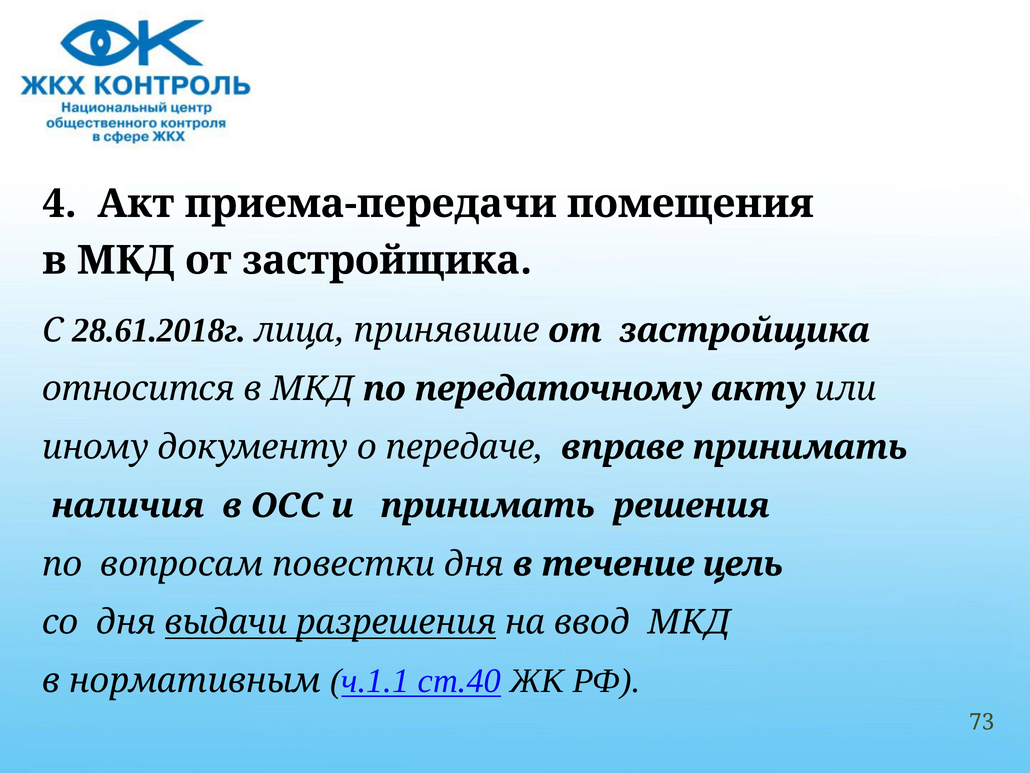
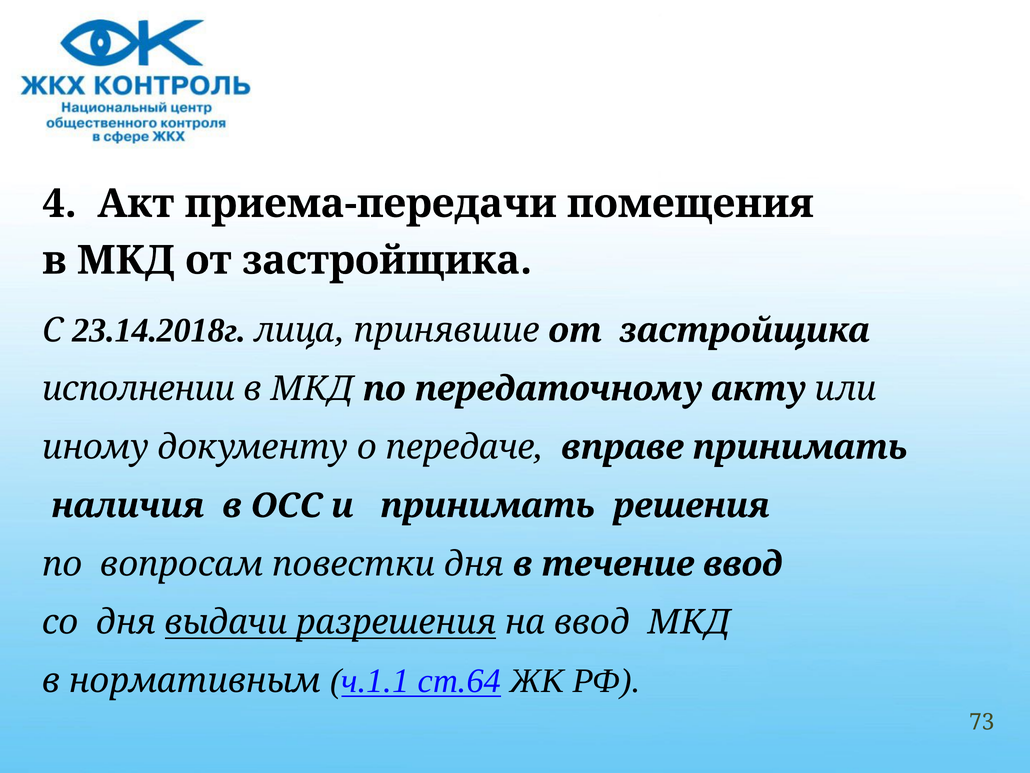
28.61.2018г: 28.61.2018г -> 23.14.2018г
относится: относится -> исполнении
течение цель: цель -> ввод
ст.40: ст.40 -> ст.64
